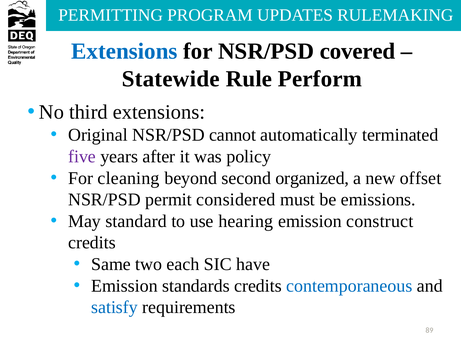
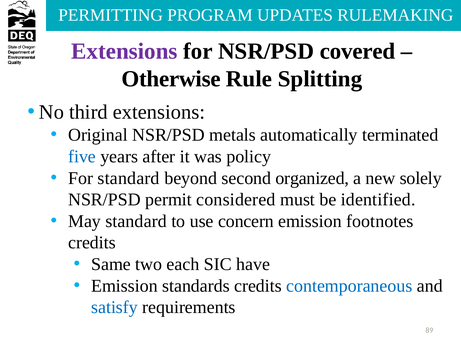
Extensions at (124, 51) colour: blue -> purple
Statewide: Statewide -> Otherwise
Perform: Perform -> Splitting
cannot: cannot -> metals
five colour: purple -> blue
For cleaning: cleaning -> standard
offset: offset -> solely
emissions: emissions -> identified
hearing: hearing -> concern
construct: construct -> footnotes
